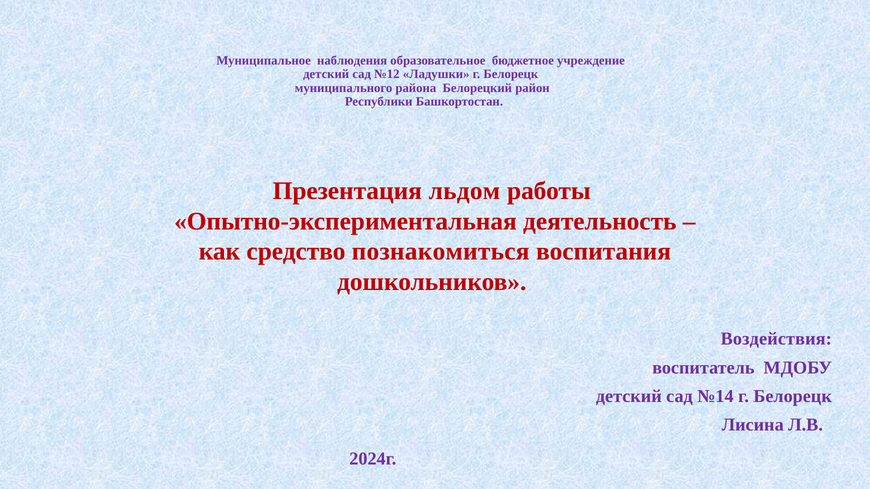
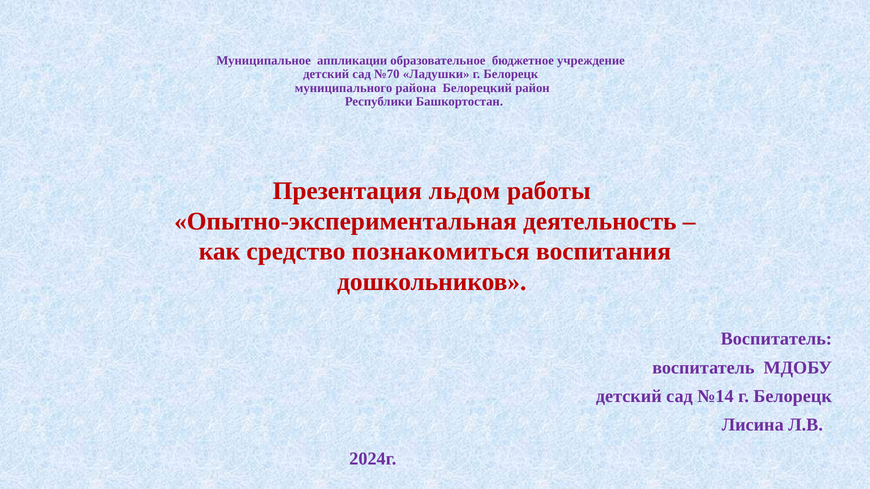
наблюдения: наблюдения -> аппликации
№12: №12 -> №70
Воздействия at (776, 339): Воздействия -> Воспитатель
